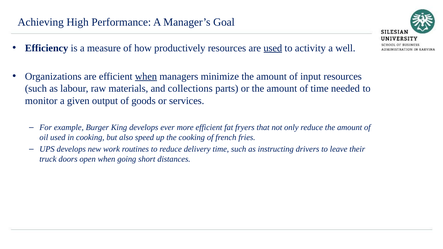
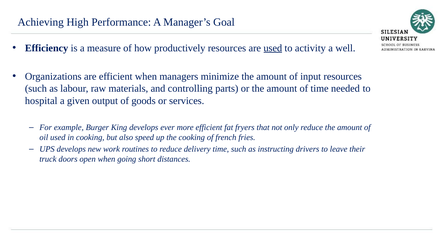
when at (146, 76) underline: present -> none
collections: collections -> controlling
monitor: monitor -> hospital
